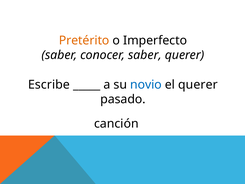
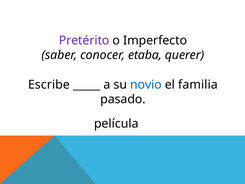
Pretérito colour: orange -> purple
conocer saber: saber -> etaba
el querer: querer -> familia
canción: canción -> película
